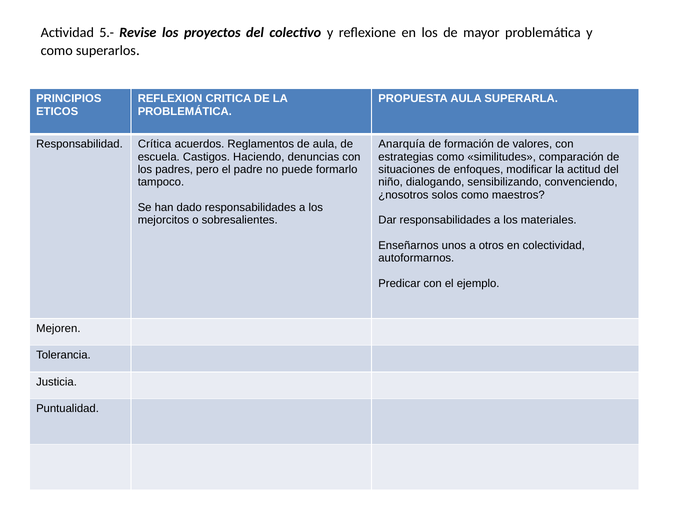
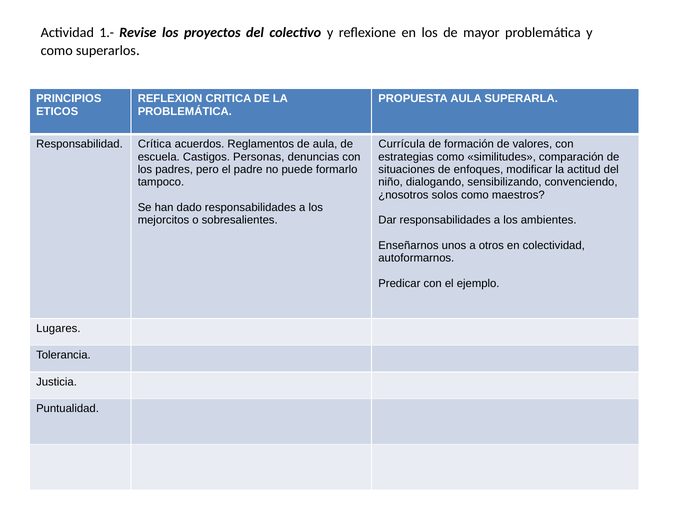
5.-: 5.- -> 1.-
Anarquía: Anarquía -> Currícula
Haciendo: Haciendo -> Personas
materiales: materiales -> ambientes
Mejoren: Mejoren -> Lugares
